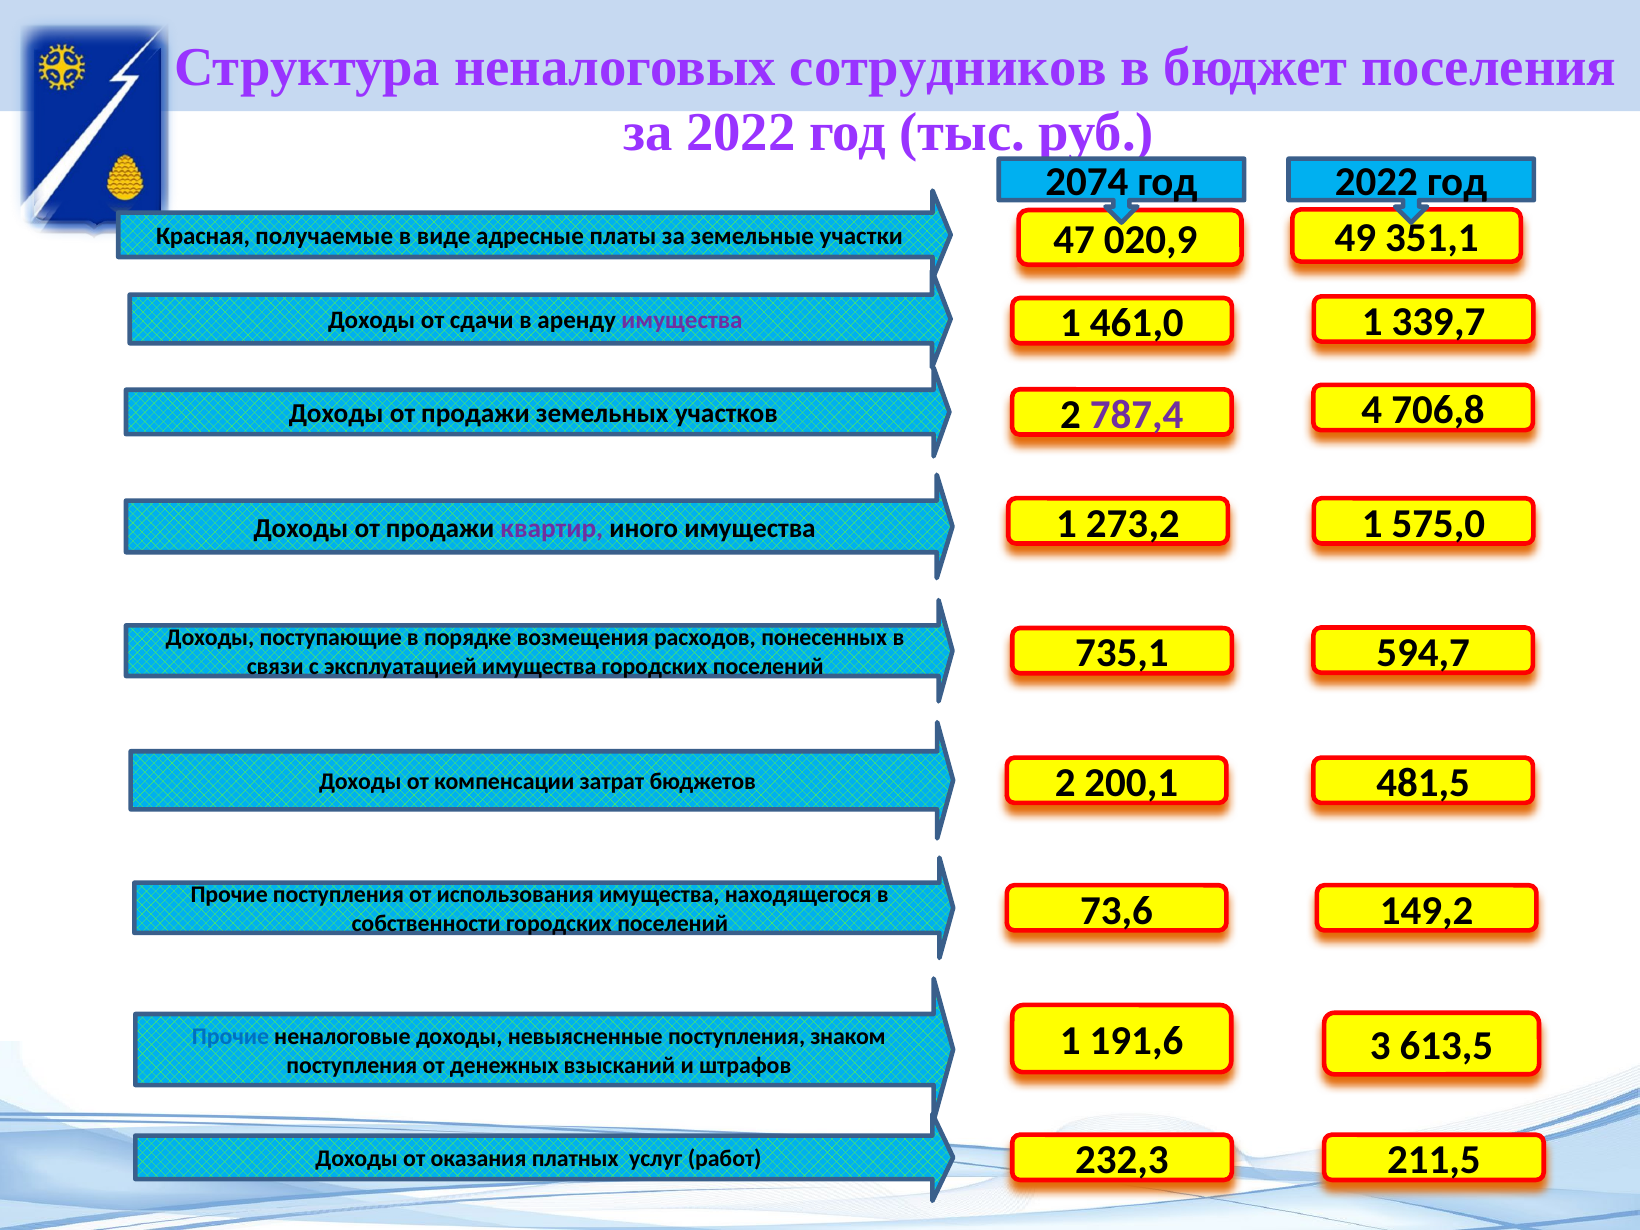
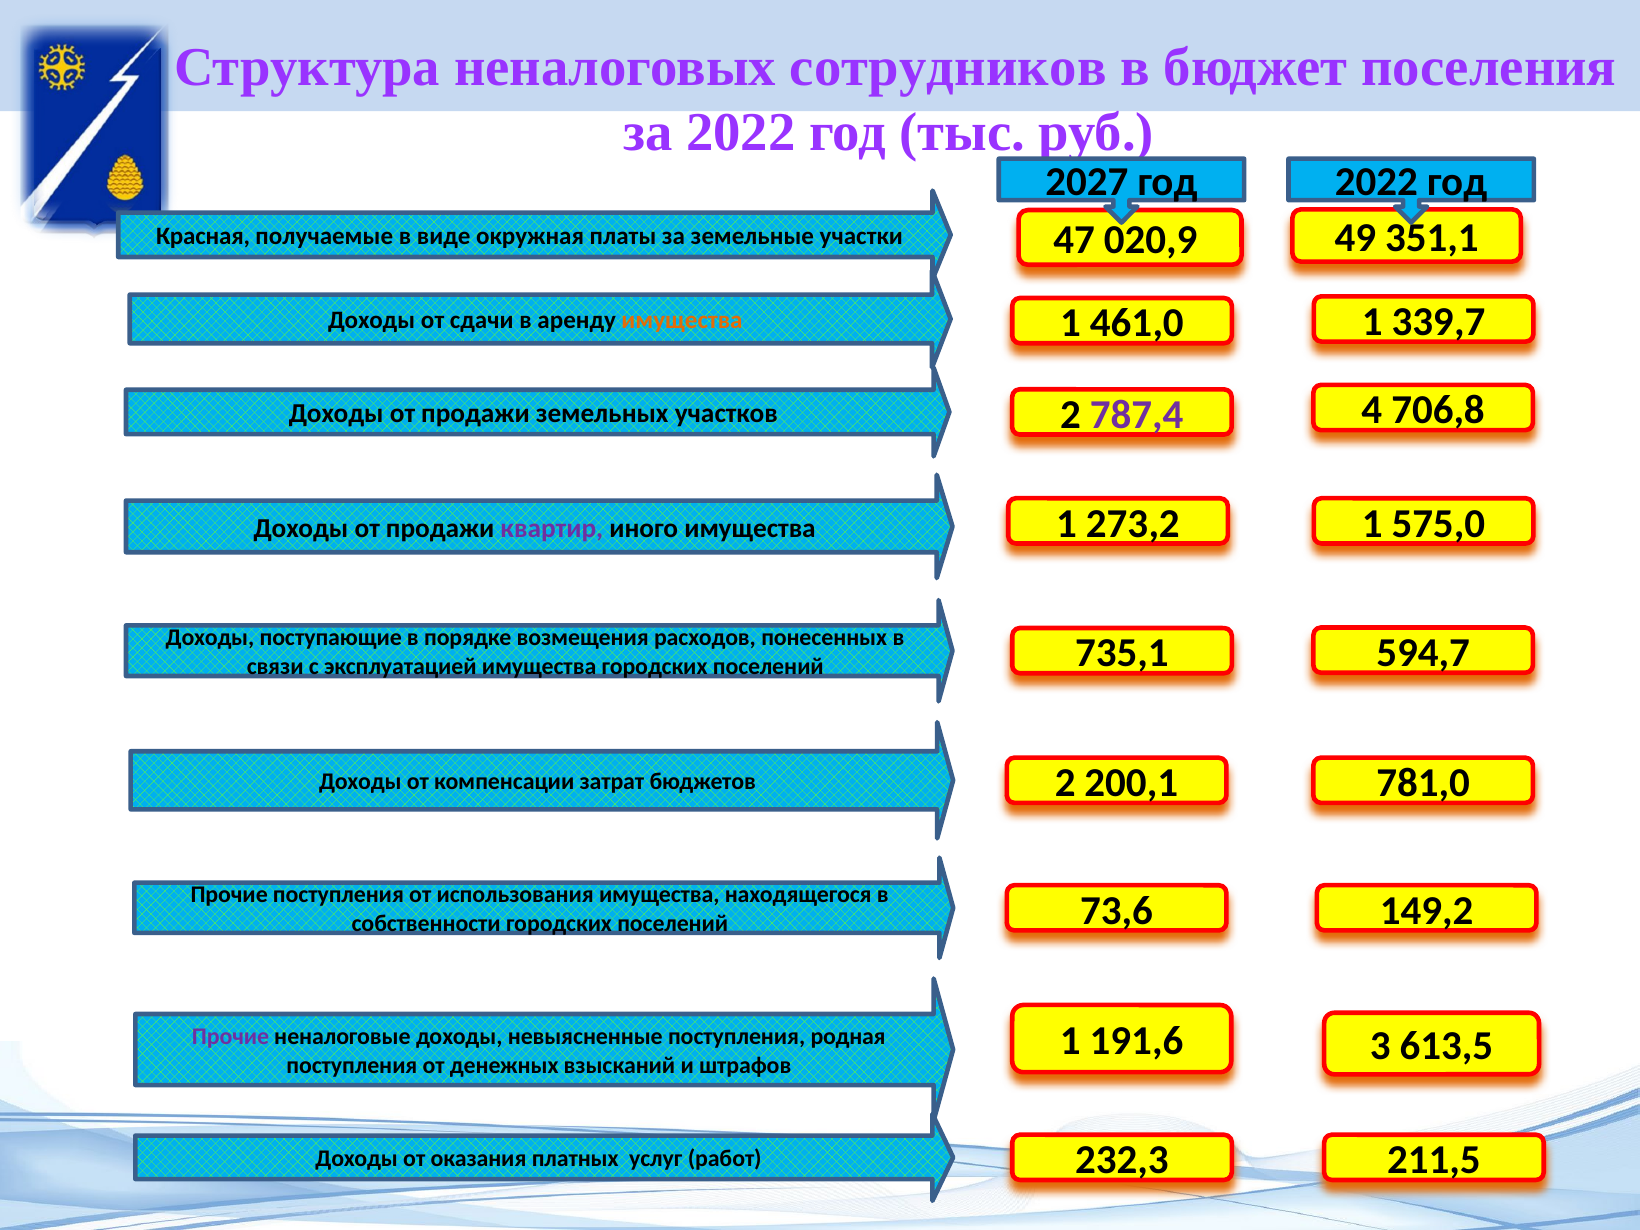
2074: 2074 -> 2027
адресные: адресные -> окружная
имущества at (682, 321) colour: purple -> orange
481,5: 481,5 -> 781,0
Прочие at (231, 1037) colour: blue -> purple
знаком: знаком -> родная
